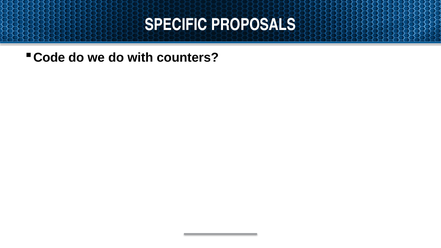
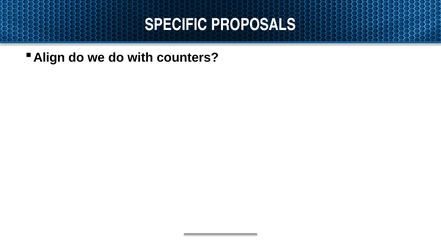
Code: Code -> Align
